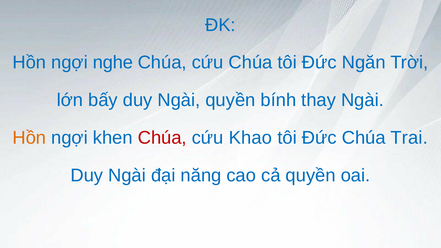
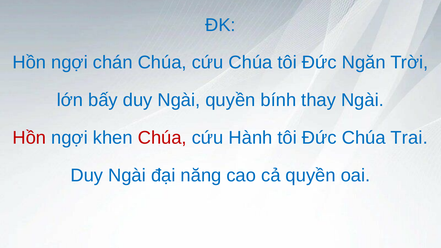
nghe: nghe -> chán
Hồn at (29, 138) colour: orange -> red
Khao: Khao -> Hành
